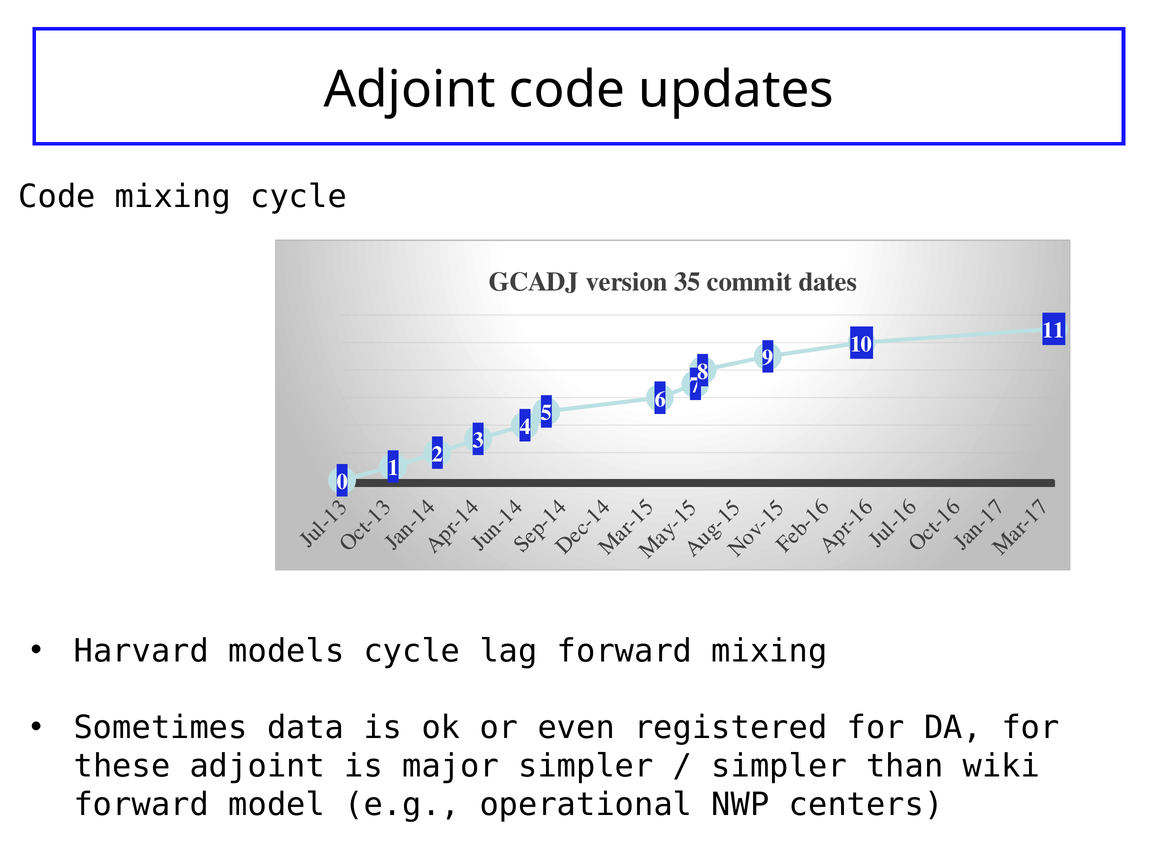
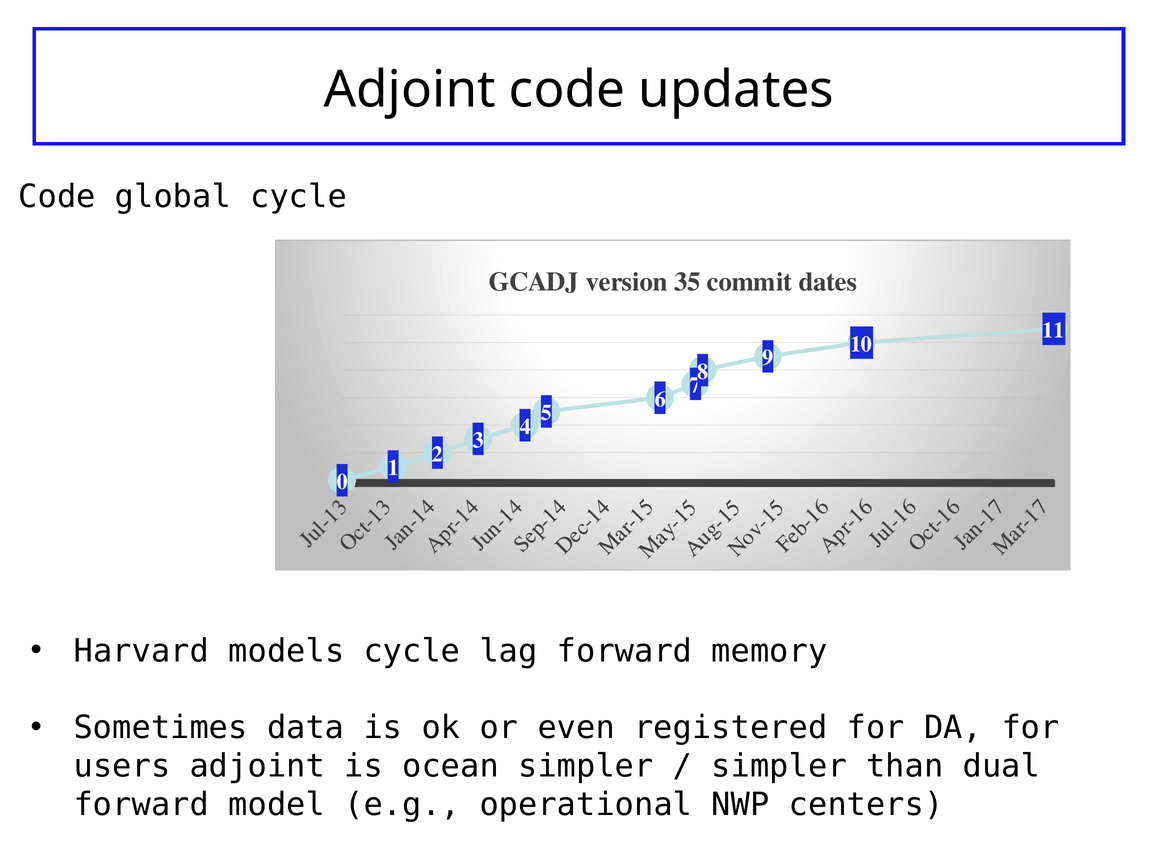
Code mixing: mixing -> global
forward mixing: mixing -> memory
these: these -> users
major: major -> ocean
wiki: wiki -> dual
